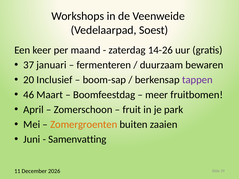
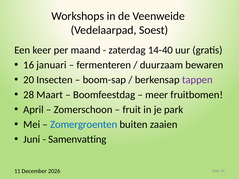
14-26: 14-26 -> 14-40
37: 37 -> 16
Inclusief: Inclusief -> Insecten
46: 46 -> 28
Zomergroenten colour: orange -> blue
